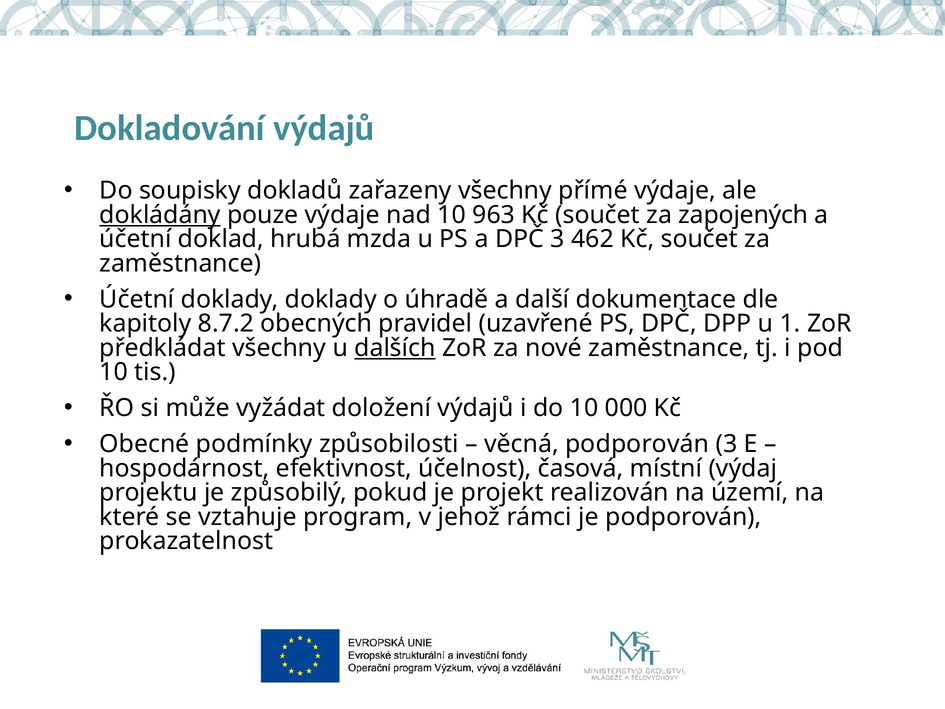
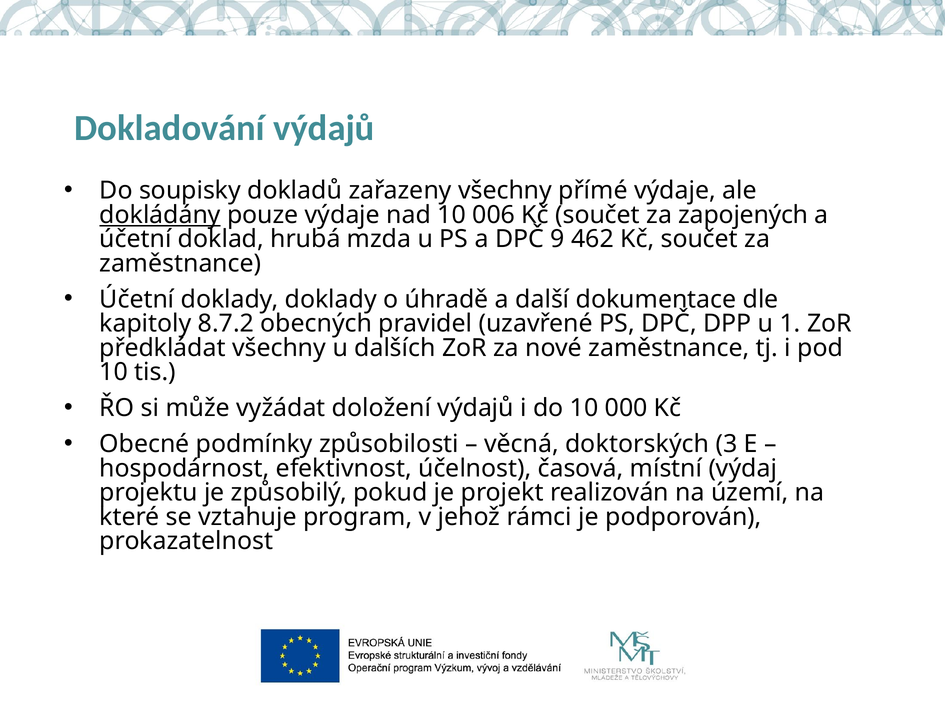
963: 963 -> 006
DPČ 3: 3 -> 9
dalších underline: present -> none
věcná podporován: podporován -> doktorských
